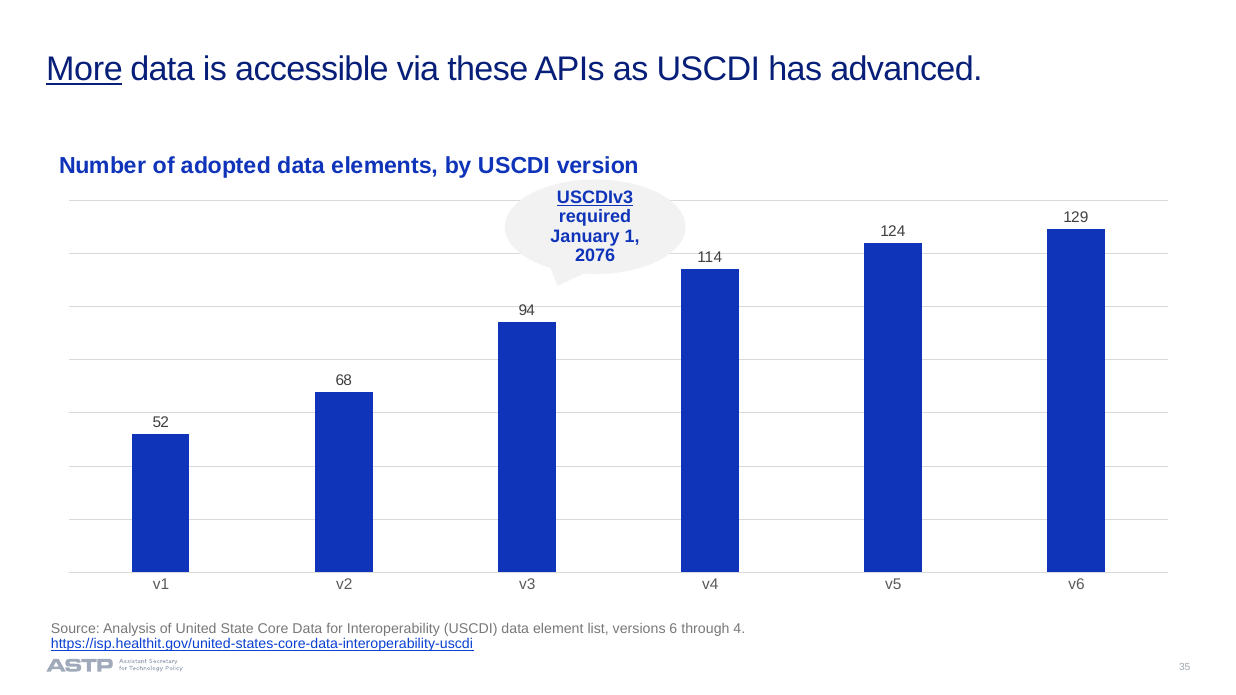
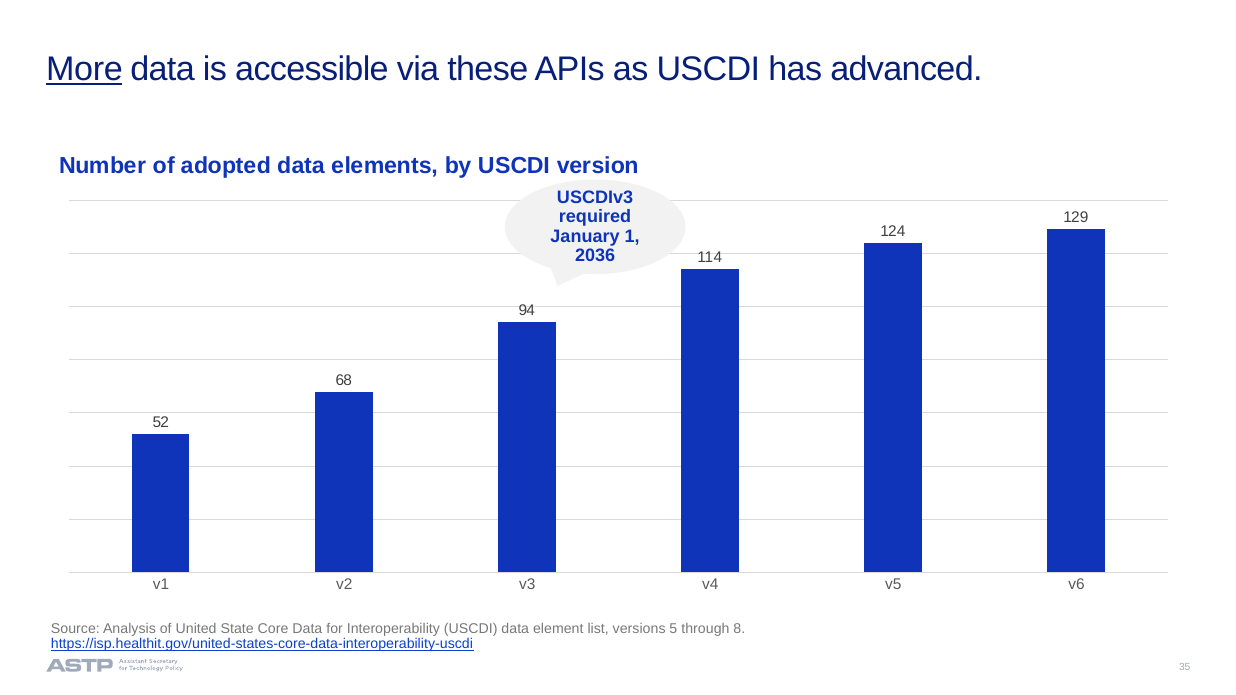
USCDIv3 underline: present -> none
2076: 2076 -> 2036
6: 6 -> 5
4: 4 -> 8
